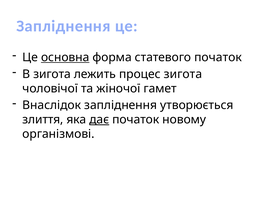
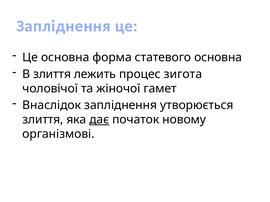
основна at (65, 57) underline: present -> none
статевого початок: початок -> основна
В зигота: зигота -> злиття
